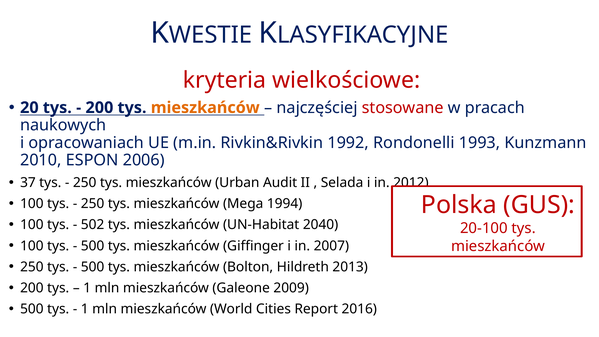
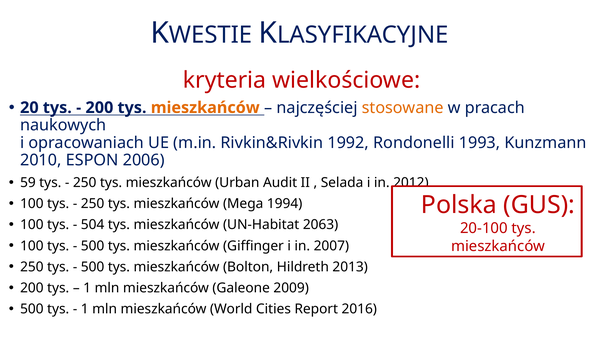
stosowane colour: red -> orange
37: 37 -> 59
502: 502 -> 504
2040: 2040 -> 2063
